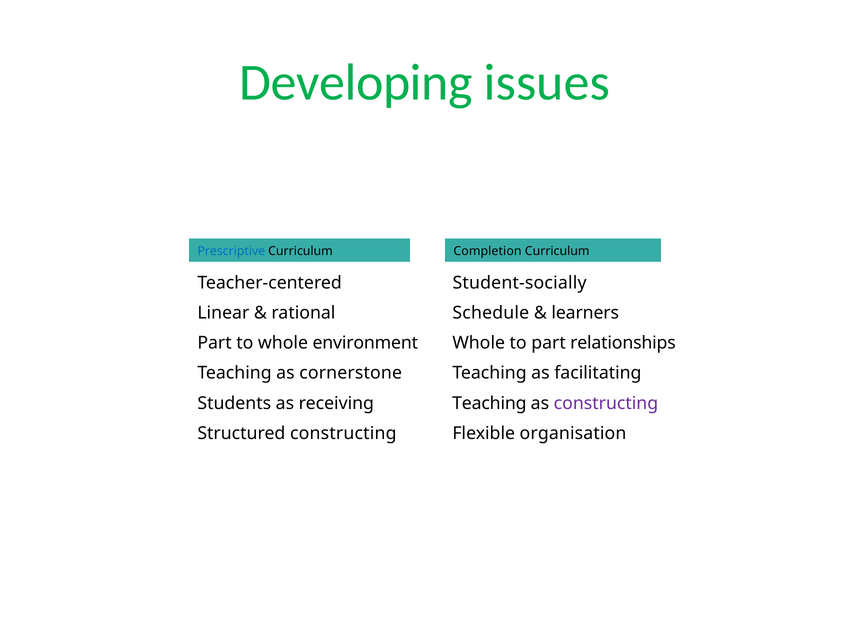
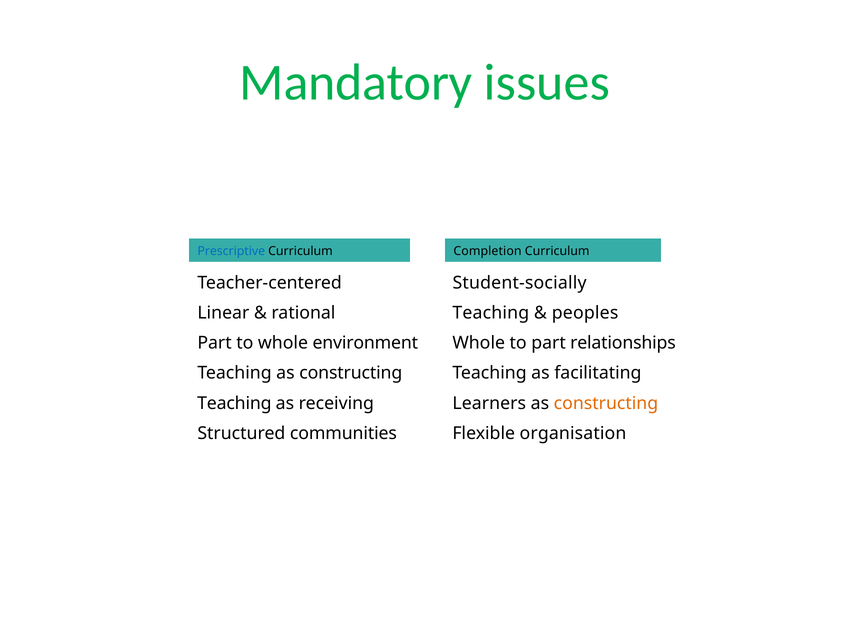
Developing: Developing -> Mandatory
rational Schedule: Schedule -> Teaching
learners: learners -> peoples
Teaching as cornerstone: cornerstone -> constructing
Students at (234, 403): Students -> Teaching
receiving Teaching: Teaching -> Learners
constructing at (606, 403) colour: purple -> orange
Structured constructing: constructing -> communities
